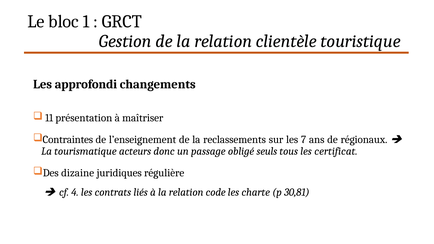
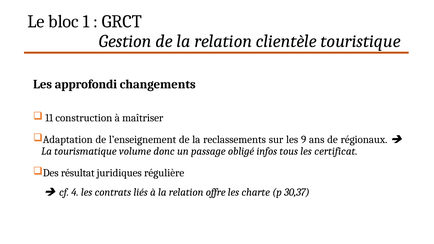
présentation: présentation -> construction
Contraintes: Contraintes -> Adaptation
7: 7 -> 9
acteurs: acteurs -> volume
seuls: seuls -> infos
dizaine: dizaine -> résultat
code: code -> offre
30,81: 30,81 -> 30,37
